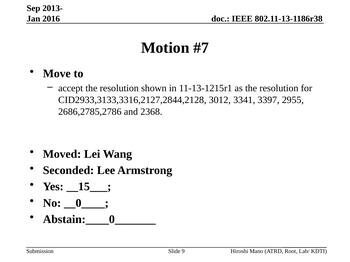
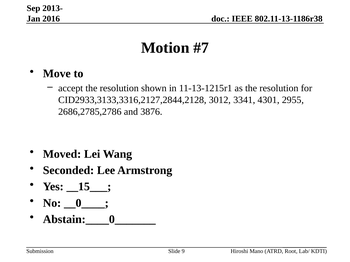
3397: 3397 -> 4301
2368: 2368 -> 3876
